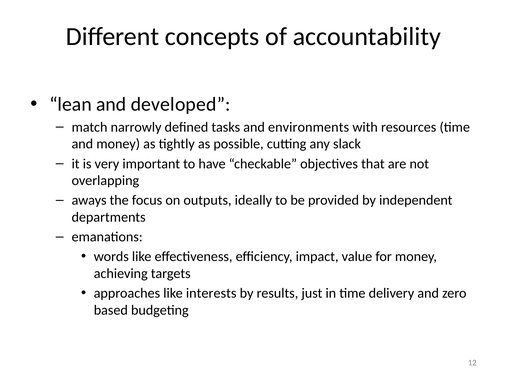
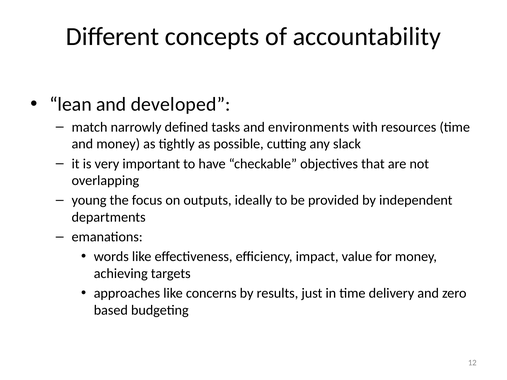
aways: aways -> young
interests: interests -> concerns
